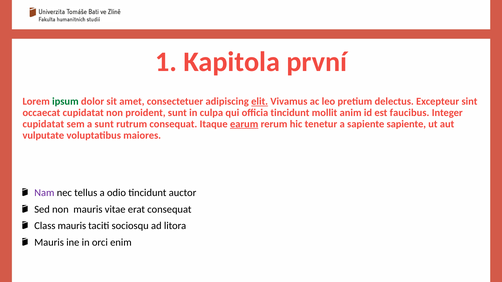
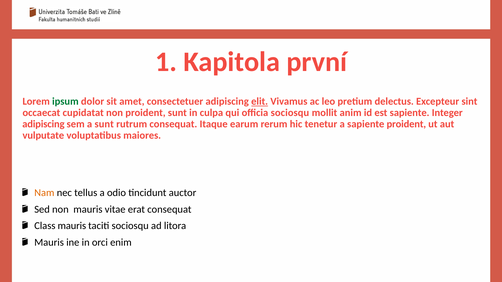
officia tincidunt: tincidunt -> sociosqu
est faucibus: faucibus -> sapiente
cupidatat at (43, 124): cupidatat -> adipiscing
earum underline: present -> none
sapiente sapiente: sapiente -> proident
Nam colour: purple -> orange
